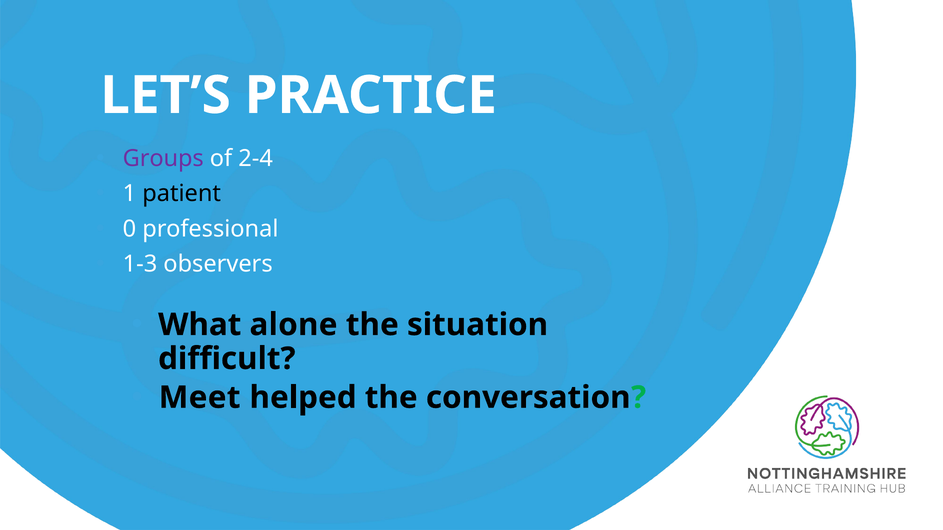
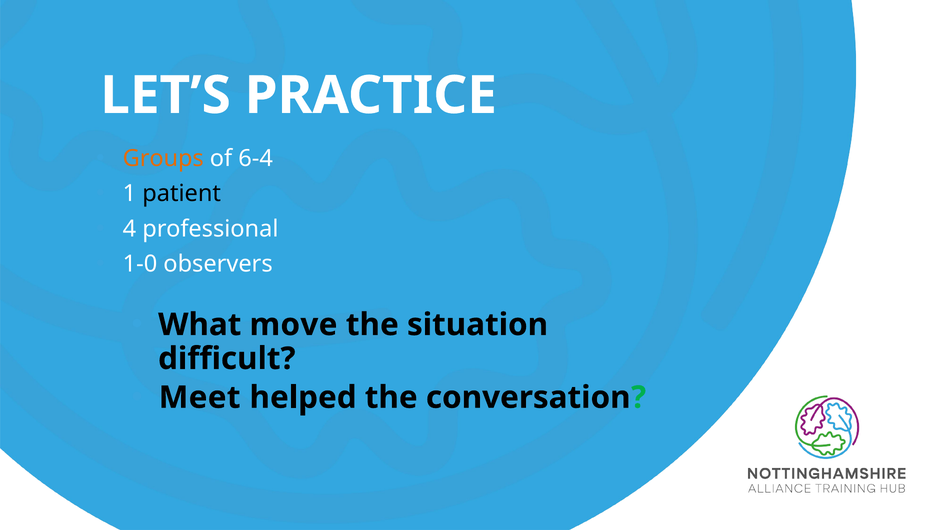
Groups colour: purple -> orange
2-4: 2-4 -> 6-4
0: 0 -> 4
1-3: 1-3 -> 1-0
alone: alone -> move
